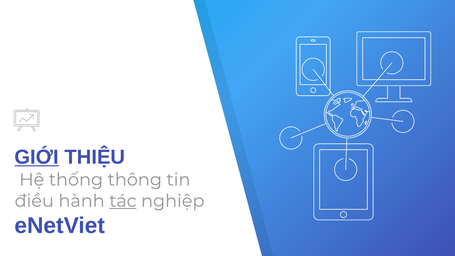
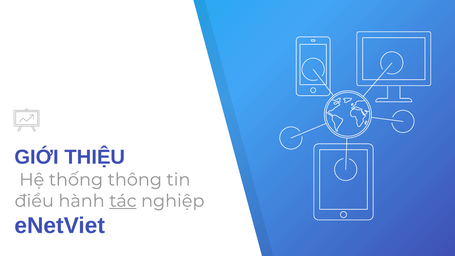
GIỚI underline: present -> none
